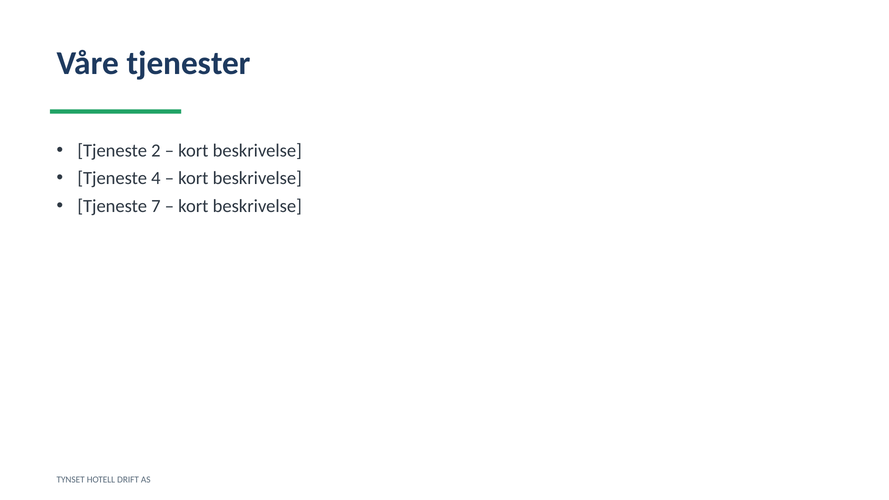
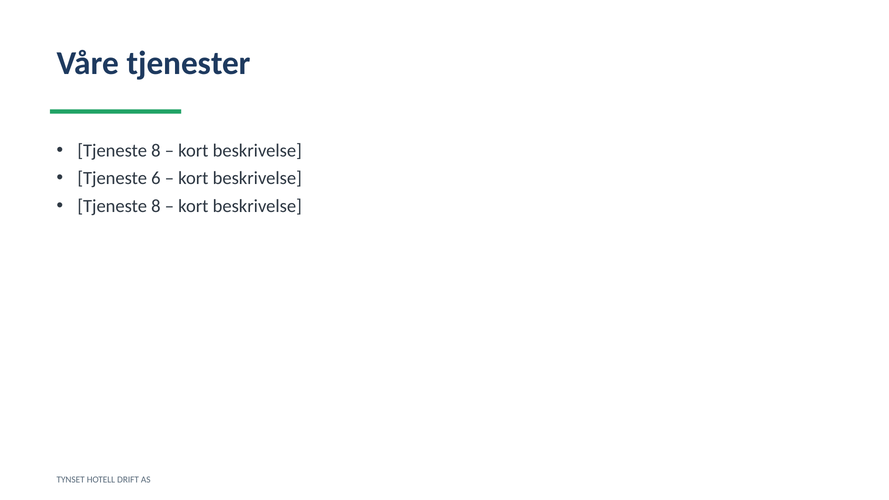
2 at (156, 151): 2 -> 8
4: 4 -> 6
7 at (156, 206): 7 -> 8
